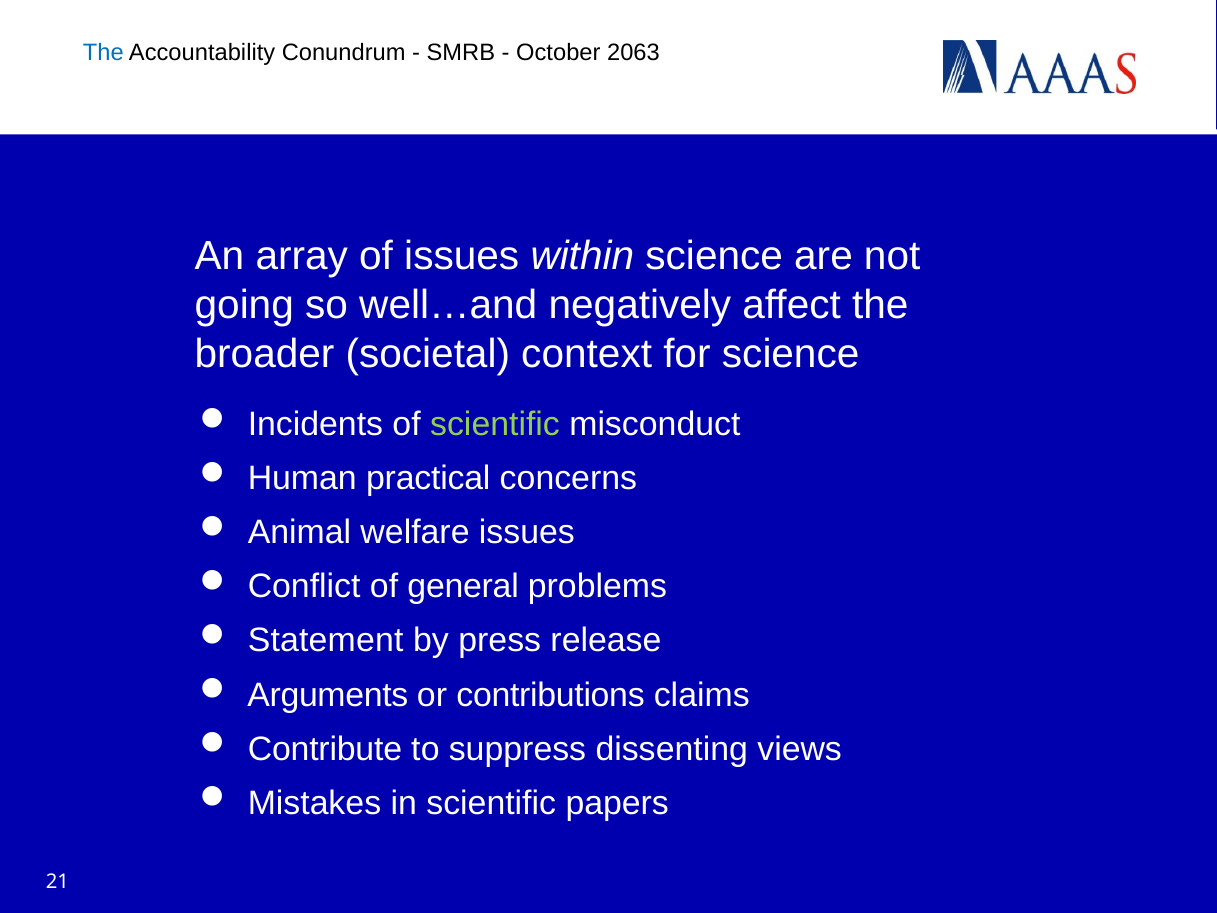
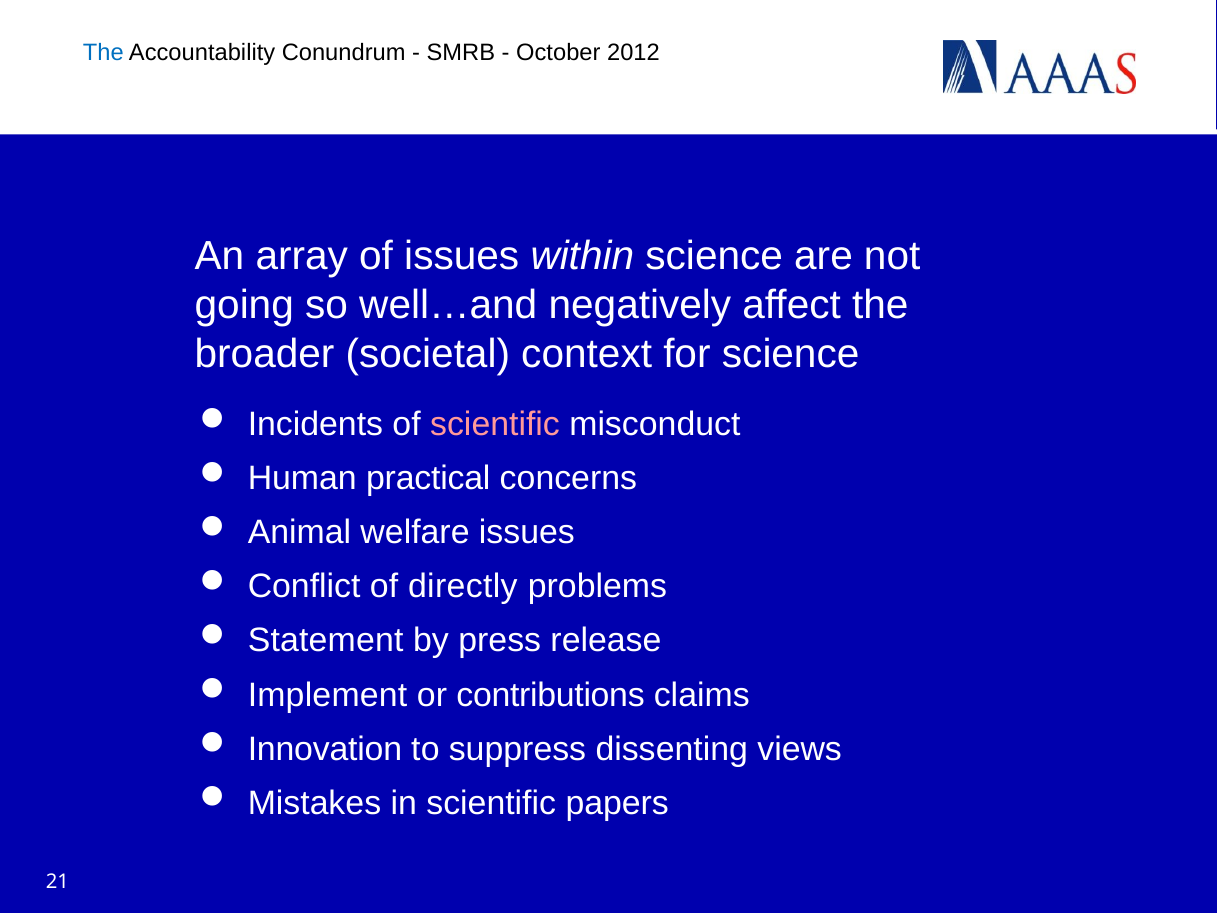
2063: 2063 -> 2012
scientific at (495, 424) colour: light green -> pink
general: general -> directly
Arguments: Arguments -> Implement
Contribute: Contribute -> Innovation
